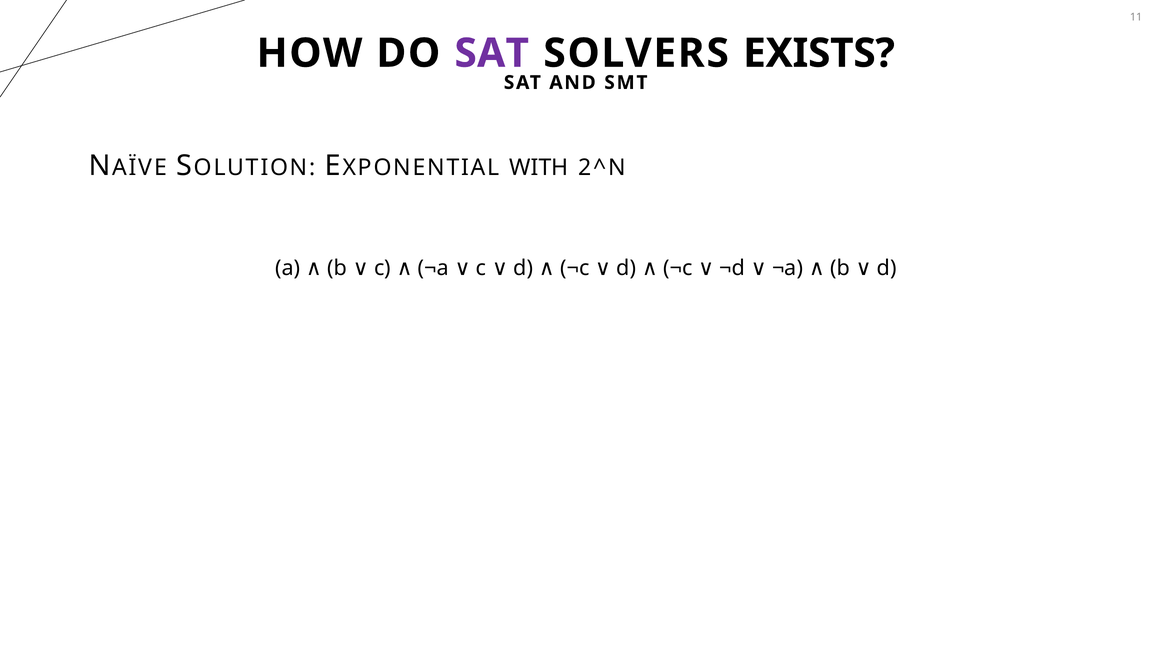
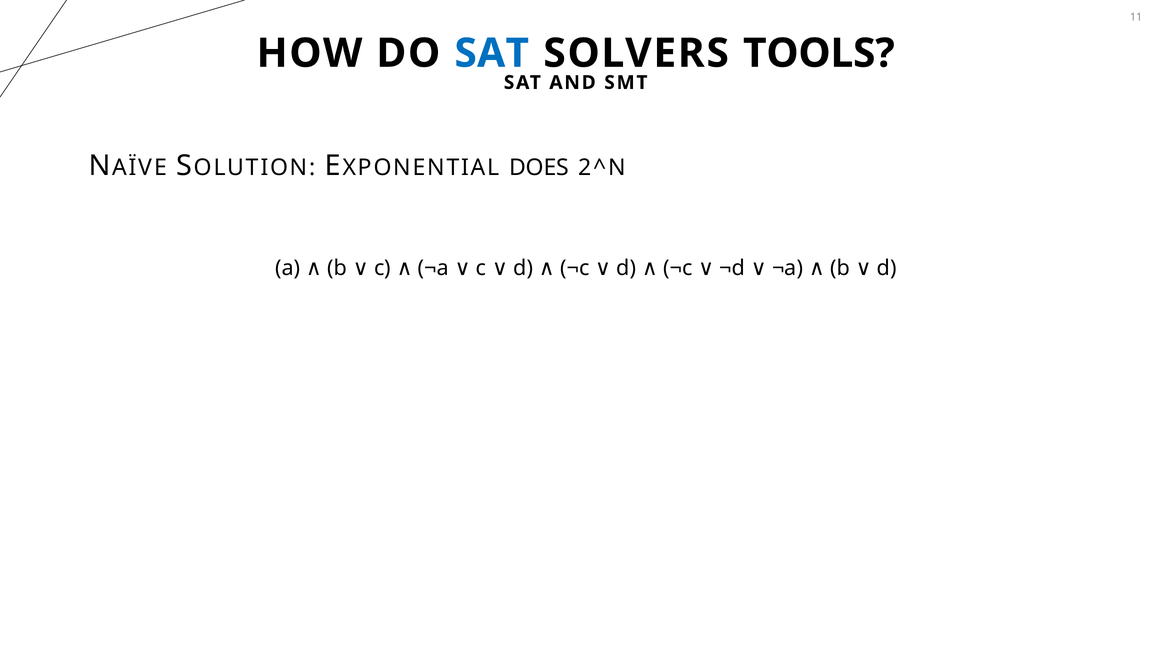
SAT at (492, 53) colour: purple -> blue
EXISTS: EXISTS -> TOOLS
WITH: WITH -> DOES
